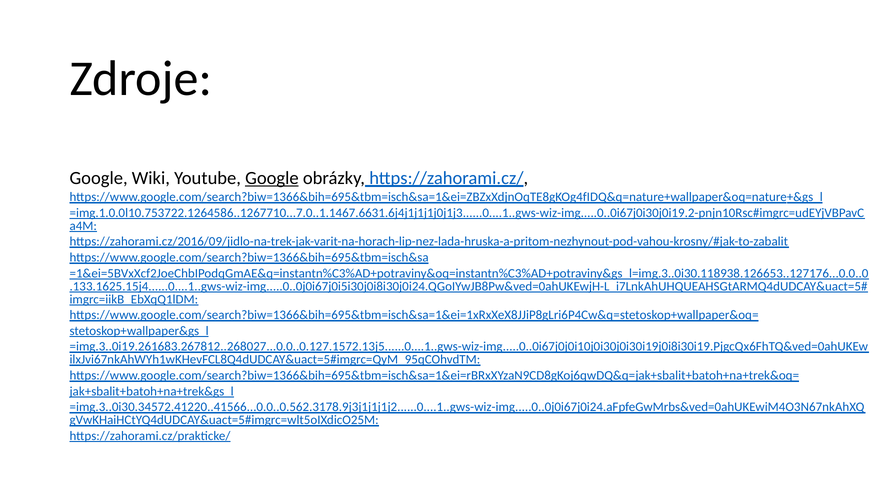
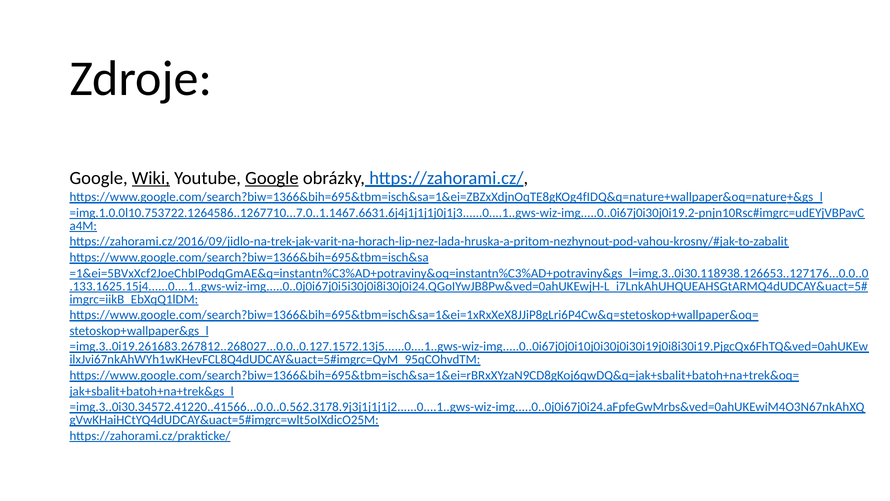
Wiki underline: none -> present
